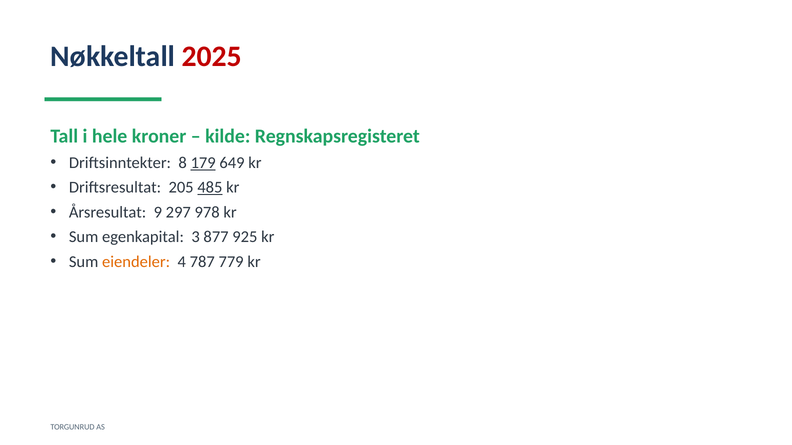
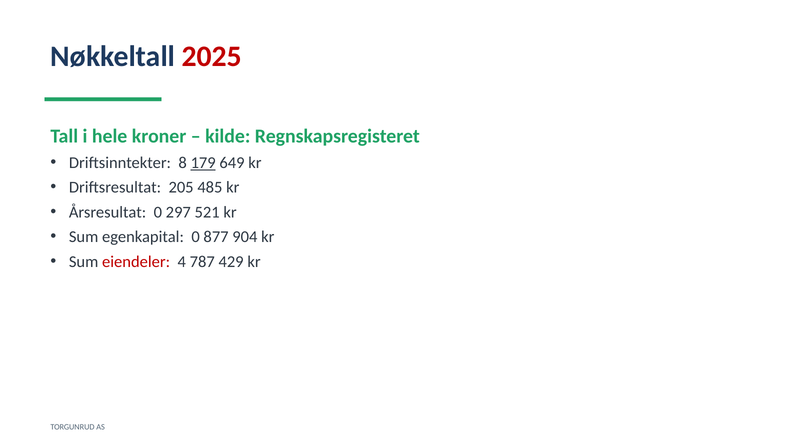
485 underline: present -> none
Årsresultat 9: 9 -> 0
978: 978 -> 521
egenkapital 3: 3 -> 0
925: 925 -> 904
eiendeler colour: orange -> red
779: 779 -> 429
